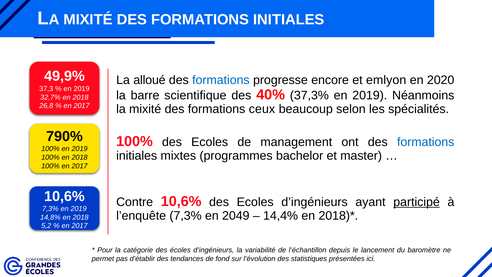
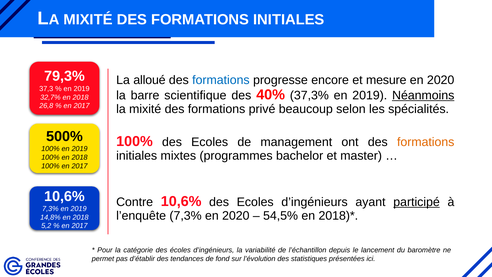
49,9%: 49,9% -> 79,3%
emlyon: emlyon -> mesure
Néanmoins underline: none -> present
ceux: ceux -> privé
790%: 790% -> 500%
formations at (426, 142) colour: blue -> orange
7,3% en 2049: 2049 -> 2020
14,4%: 14,4% -> 54,5%
